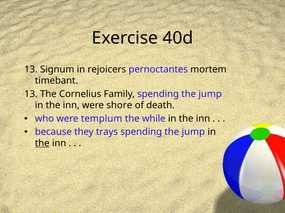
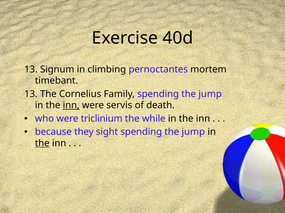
rejoicers: rejoicers -> climbing
inn at (71, 106) underline: none -> present
shore: shore -> servis
templum: templum -> triclinium
trays: trays -> sight
